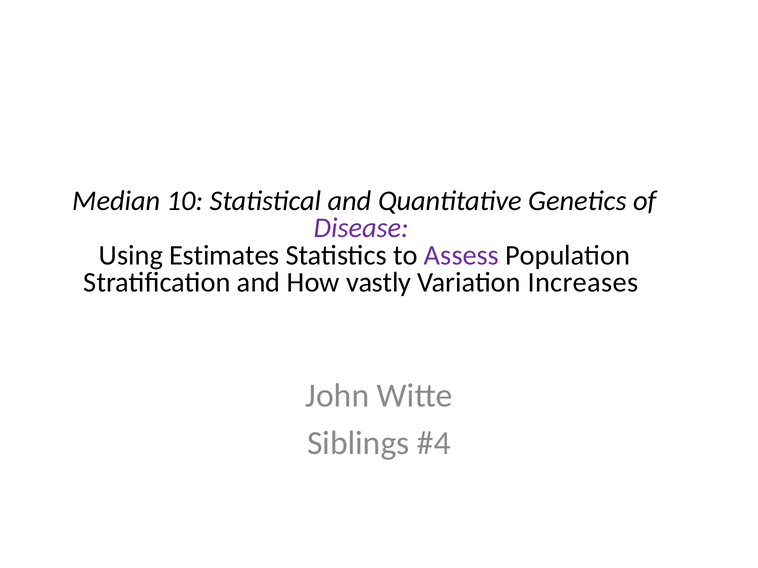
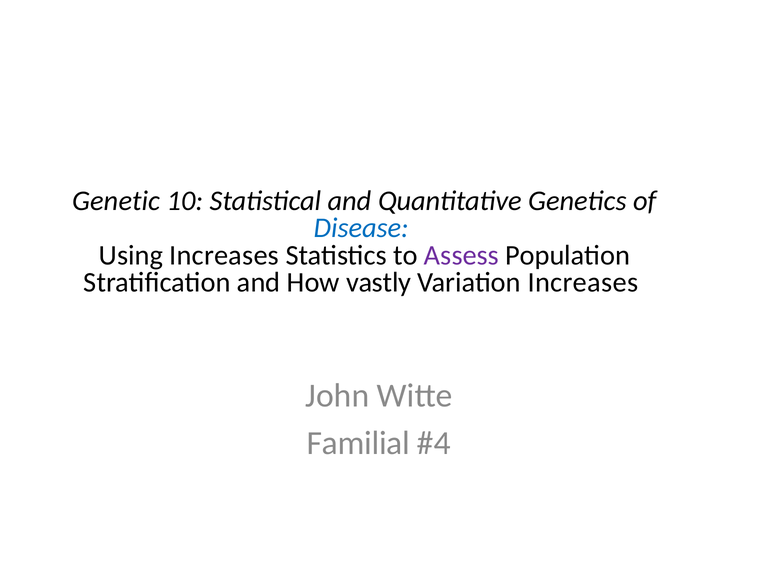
Median: Median -> Genetic
Disease colour: purple -> blue
Using Estimates: Estimates -> Increases
Siblings: Siblings -> Familial
